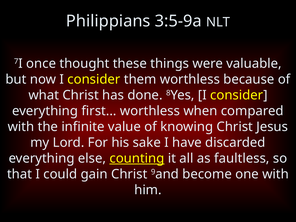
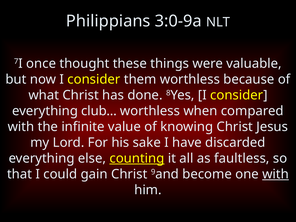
3:5-9a: 3:5-9a -> 3:0-9a
first: first -> club
with at (276, 174) underline: none -> present
